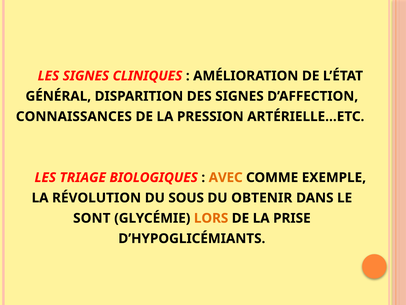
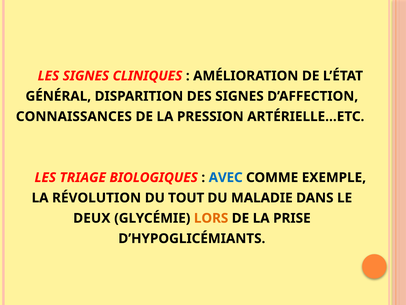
AVEC colour: orange -> blue
SOUS: SOUS -> TOUT
OBTENIR: OBTENIR -> MALADIE
SONT: SONT -> DEUX
